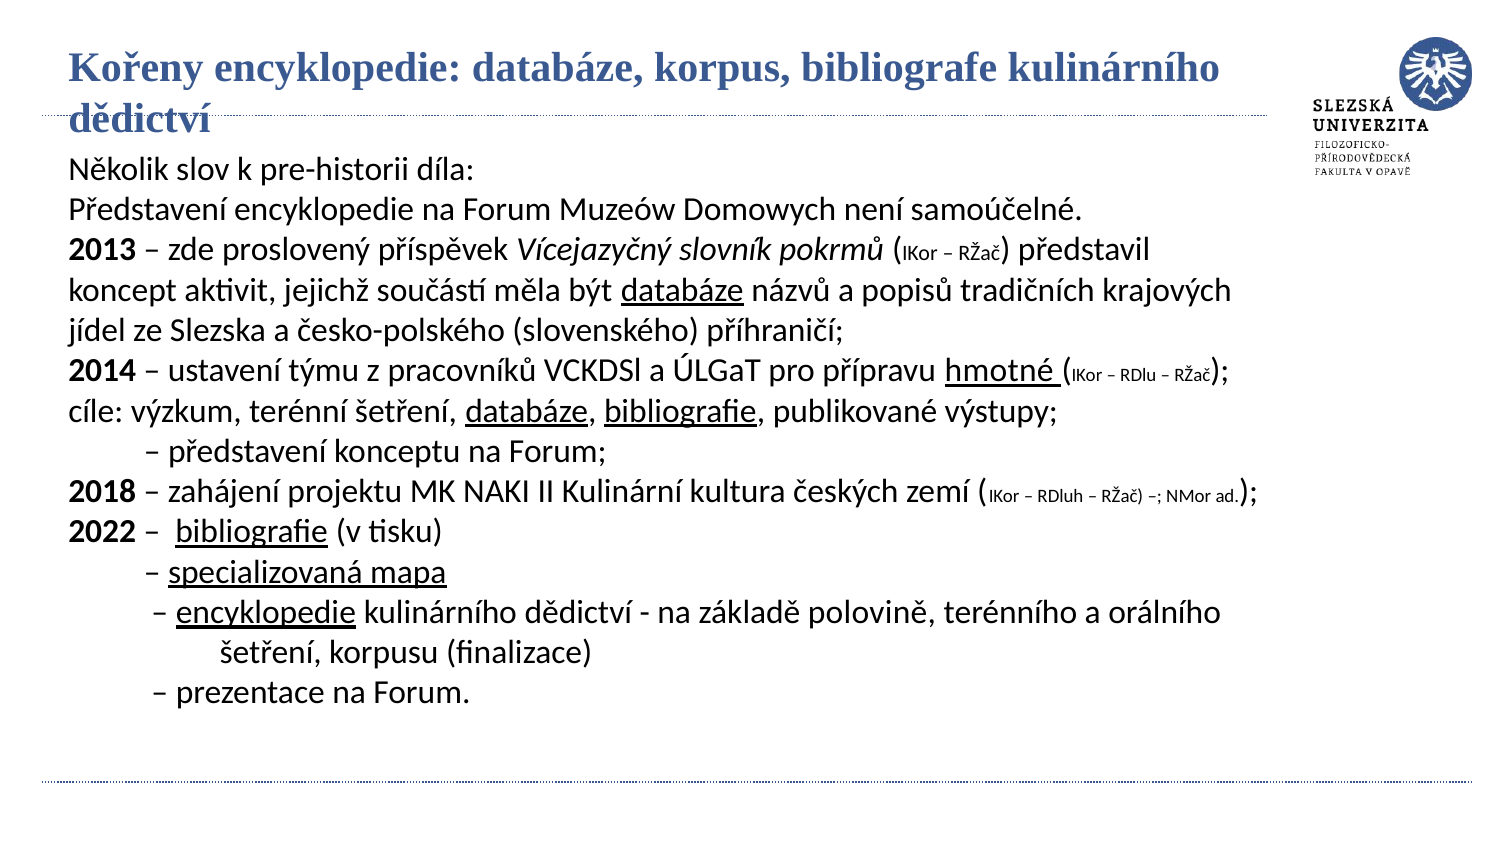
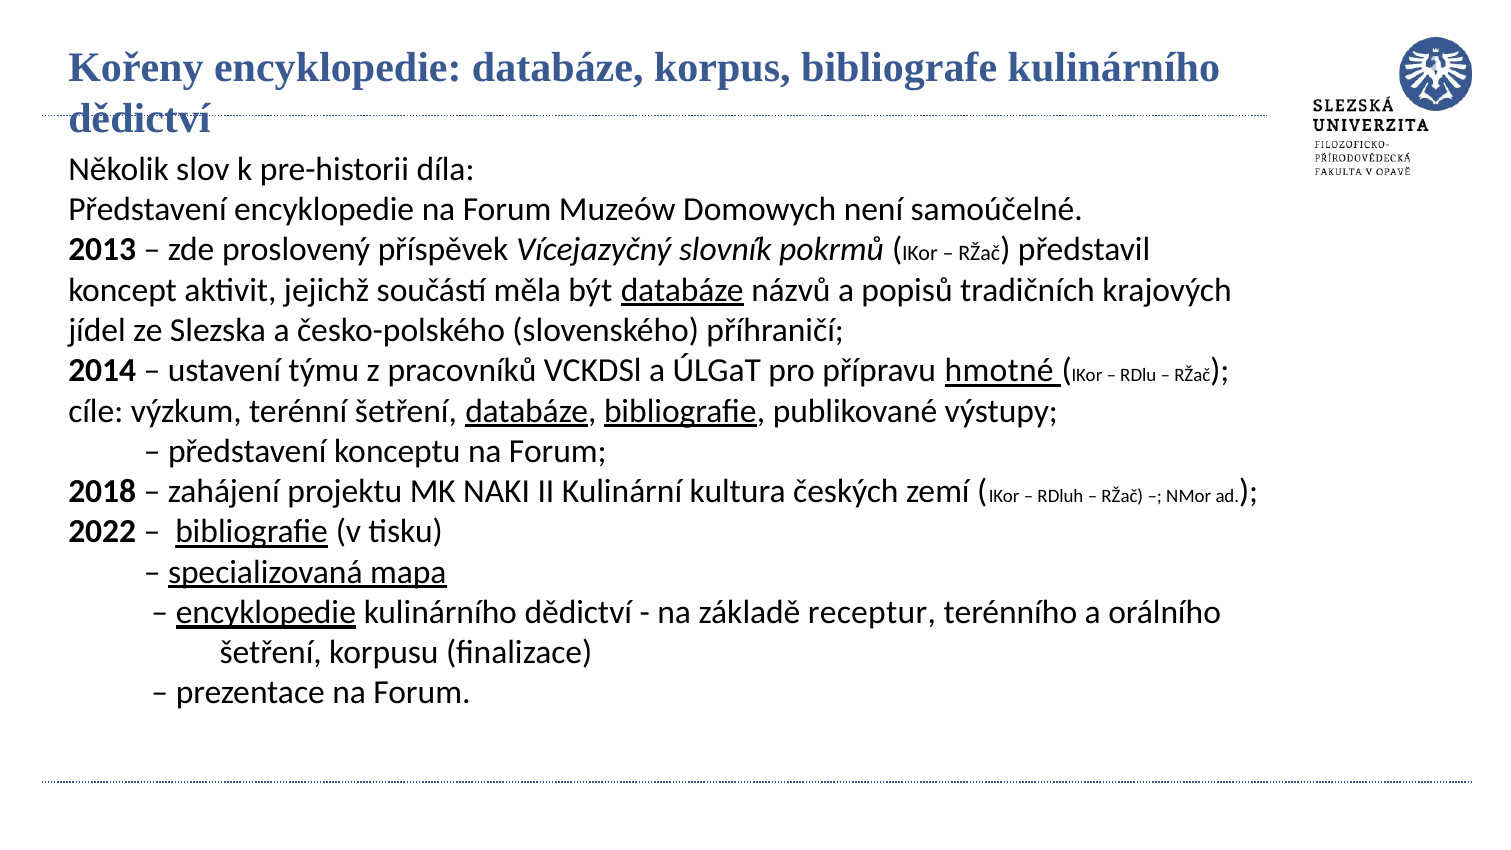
polovině: polovině -> receptur
